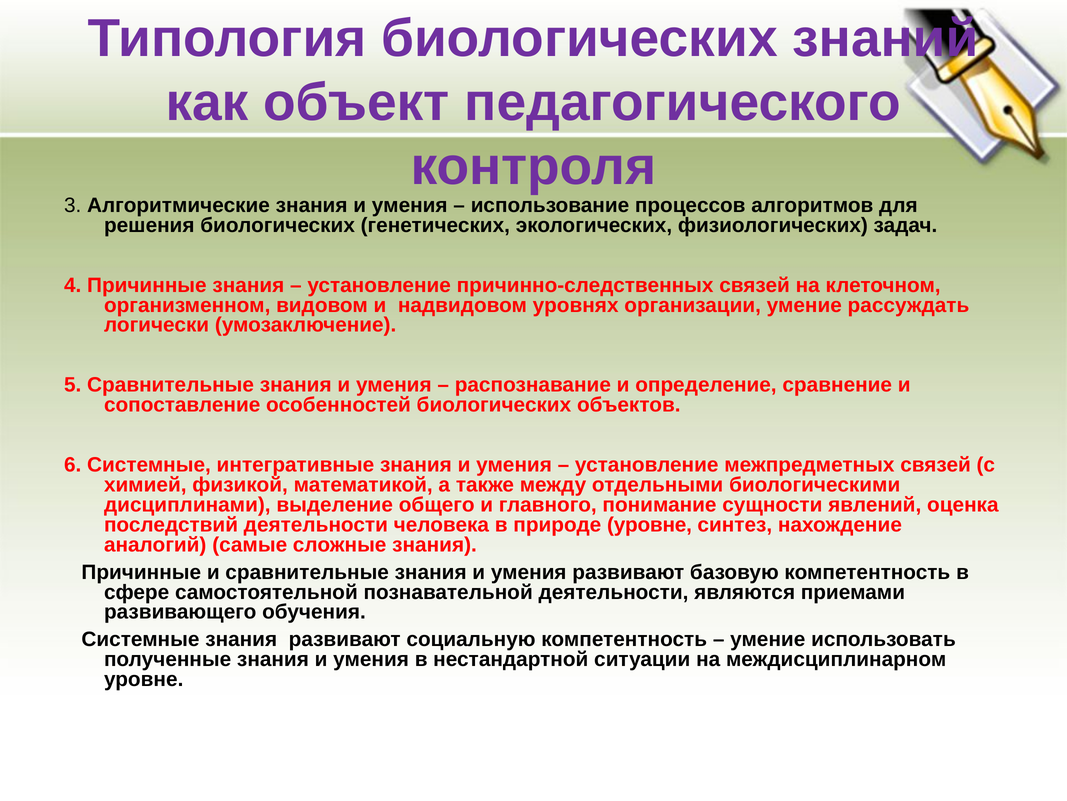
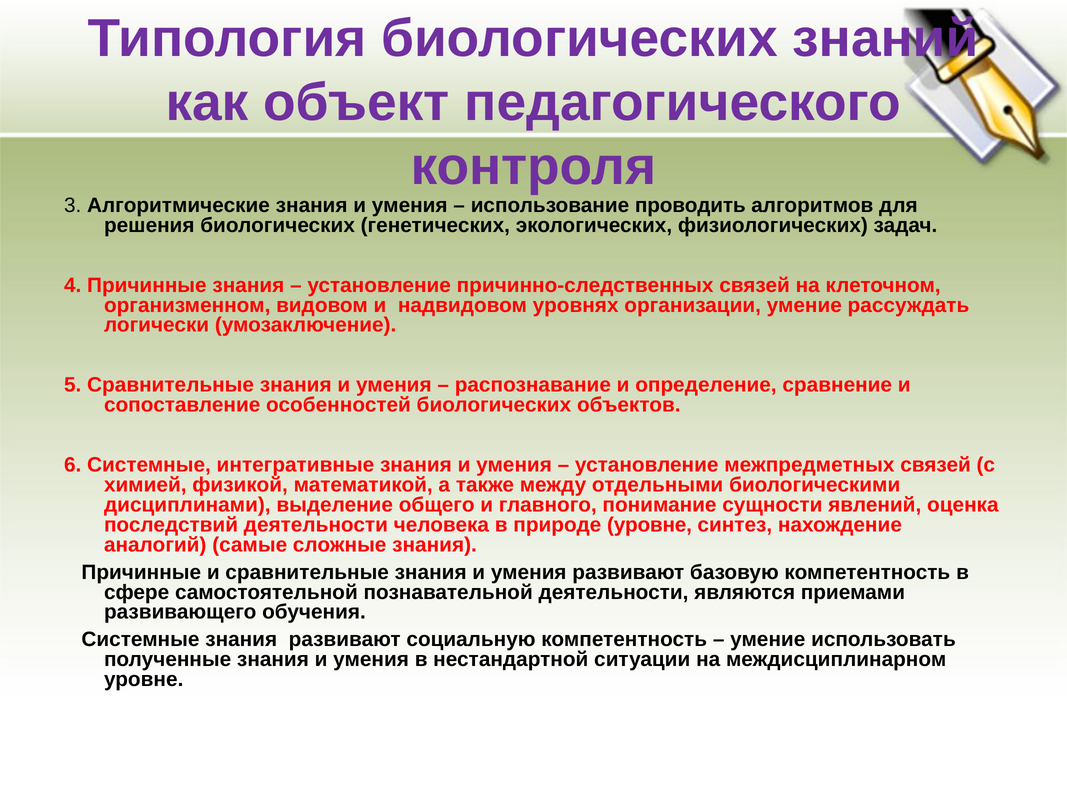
процессов: процессов -> проводить
